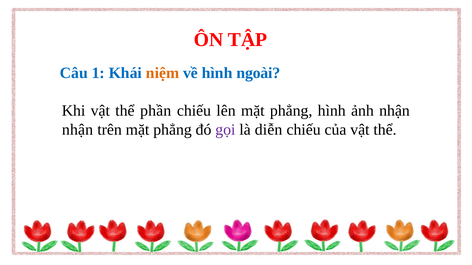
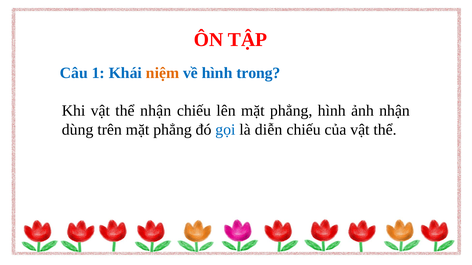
ngoài: ngoài -> trong
thể phần: phần -> nhận
nhận at (78, 130): nhận -> dùng
gọi colour: purple -> blue
